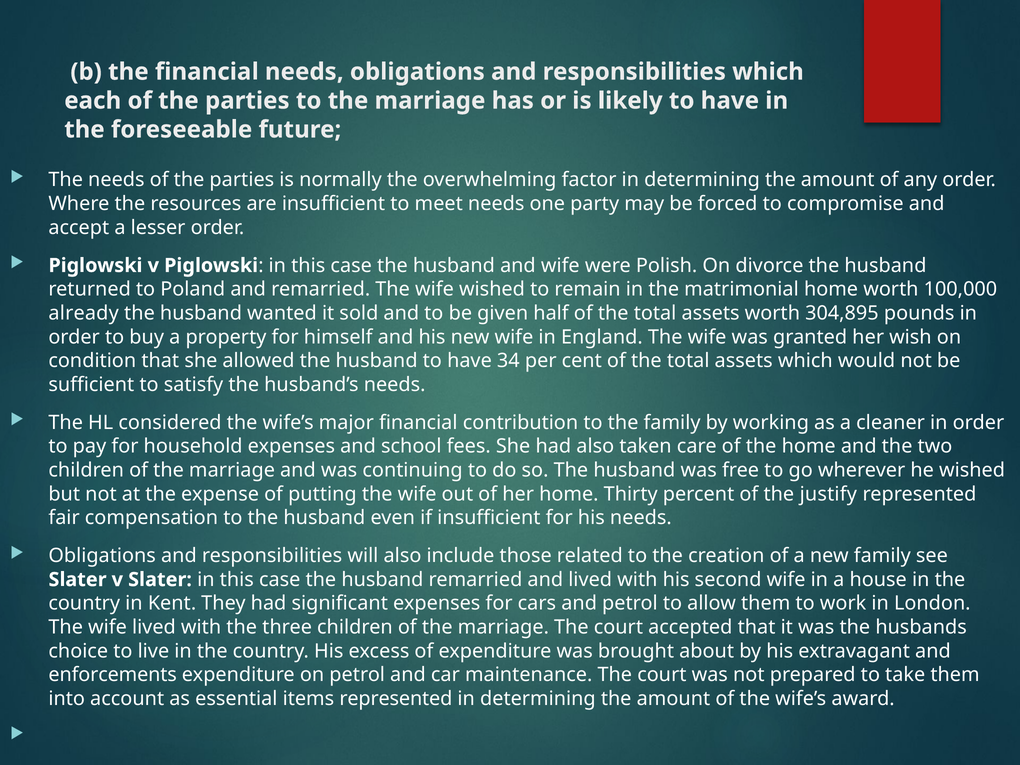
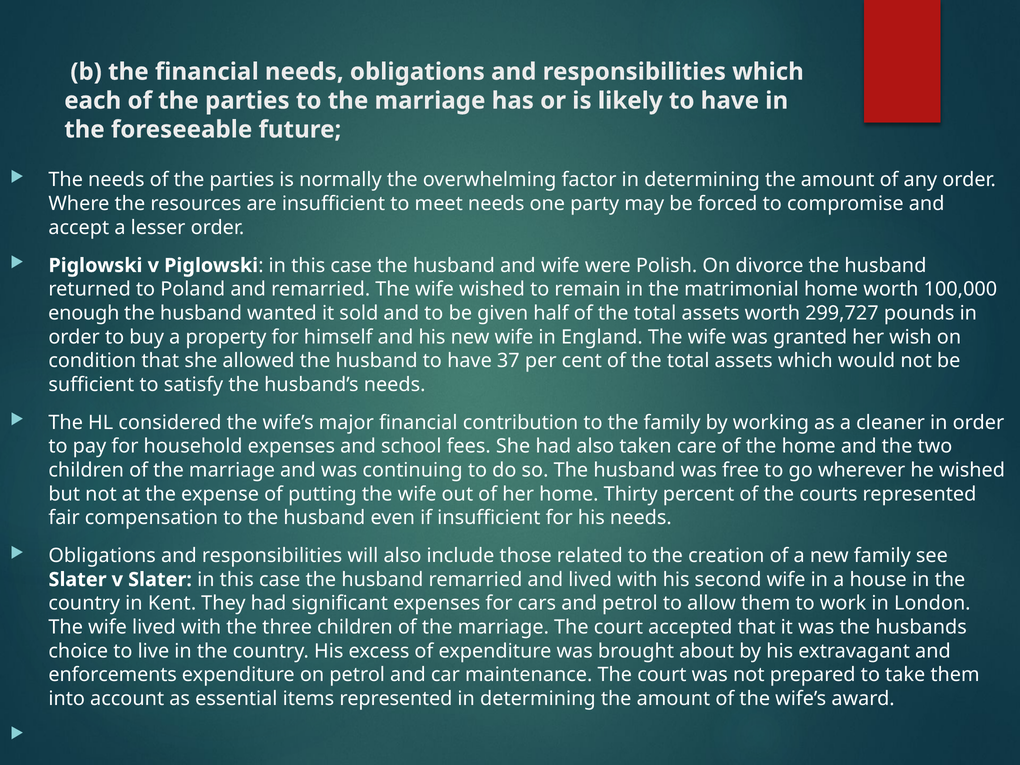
already: already -> enough
304,895: 304,895 -> 299,727
34: 34 -> 37
justify: justify -> courts
